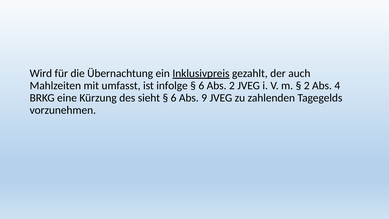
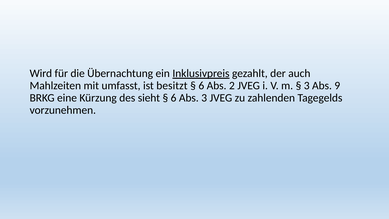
infolge: infolge -> besitzt
2 at (307, 86): 2 -> 3
4: 4 -> 9
Abs 9: 9 -> 3
